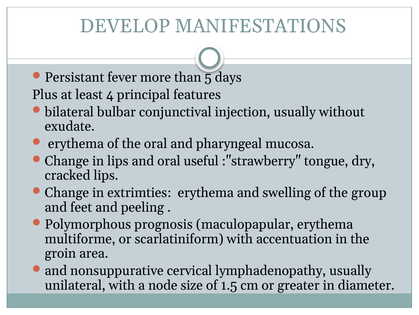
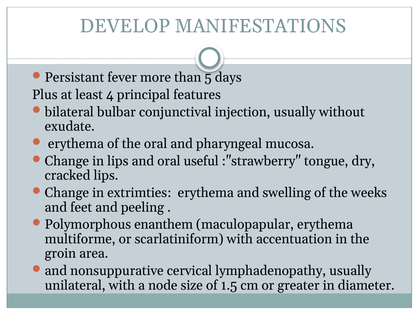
group: group -> weeks
prognosis: prognosis -> enanthem
